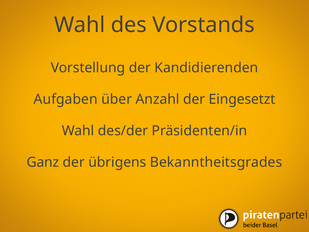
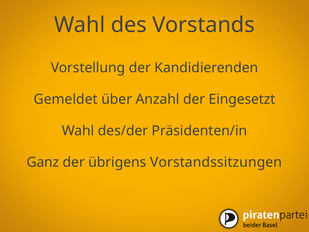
Aufgaben: Aufgaben -> Gemeldet
Bekanntheitsgrades: Bekanntheitsgrades -> Vorstandssitzungen
